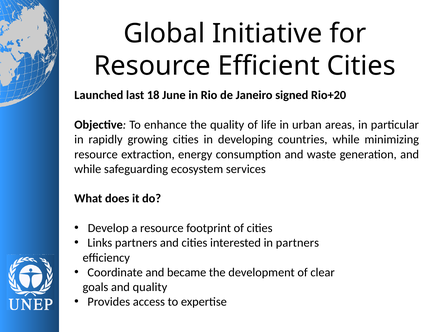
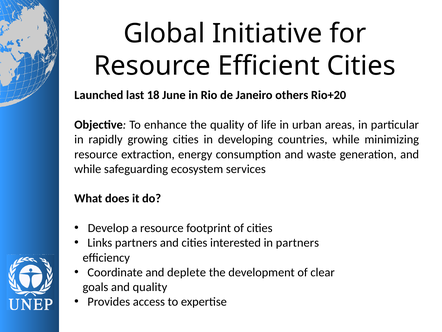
signed: signed -> others
became: became -> deplete
